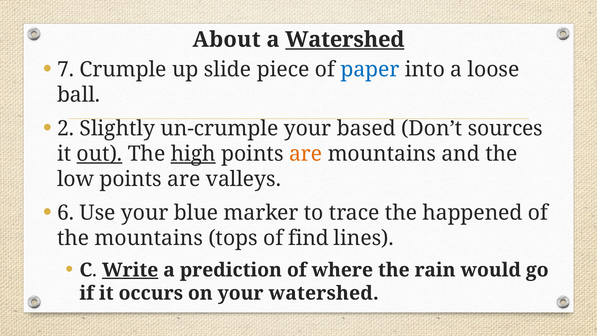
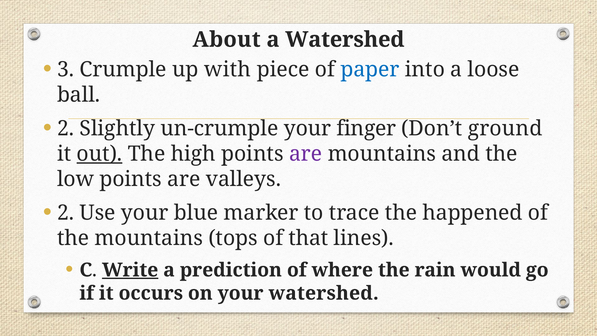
Watershed at (345, 40) underline: present -> none
7: 7 -> 3
slide: slide -> with
based: based -> finger
sources: sources -> ground
high underline: present -> none
are at (306, 154) colour: orange -> purple
6 at (66, 213): 6 -> 2
find: find -> that
